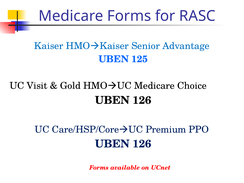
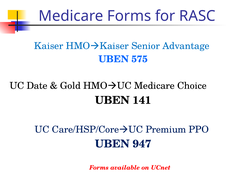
125: 125 -> 575
Visit: Visit -> Date
126 at (142, 100): 126 -> 141
126 at (142, 144): 126 -> 947
